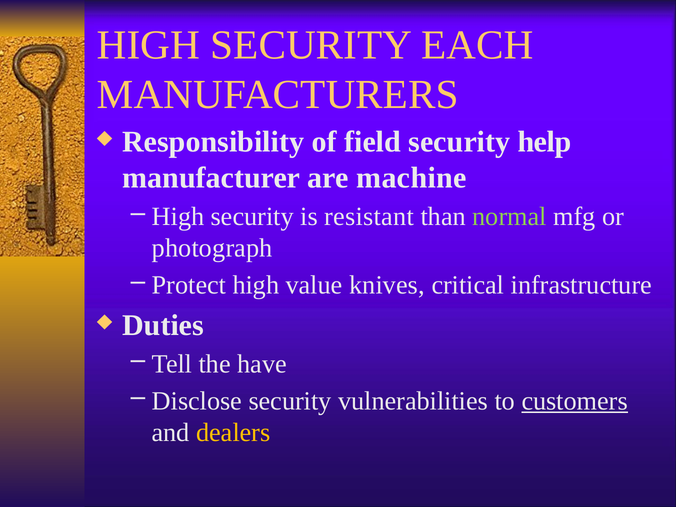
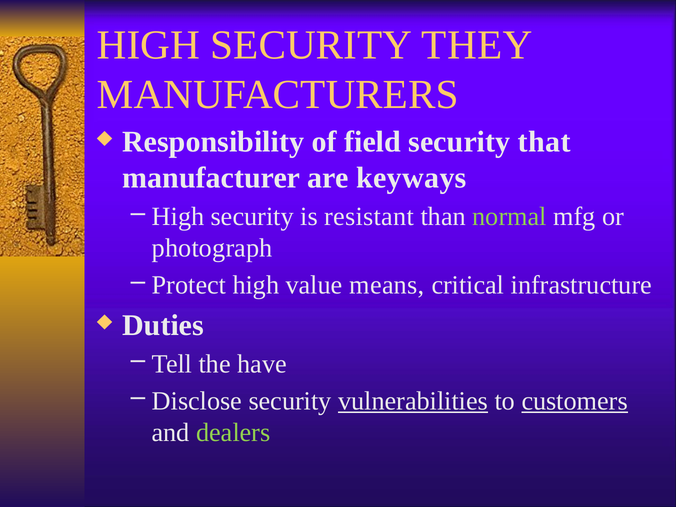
EACH: EACH -> THEY
help: help -> that
machine: machine -> keyways
knives: knives -> means
vulnerabilities underline: none -> present
dealers colour: yellow -> light green
